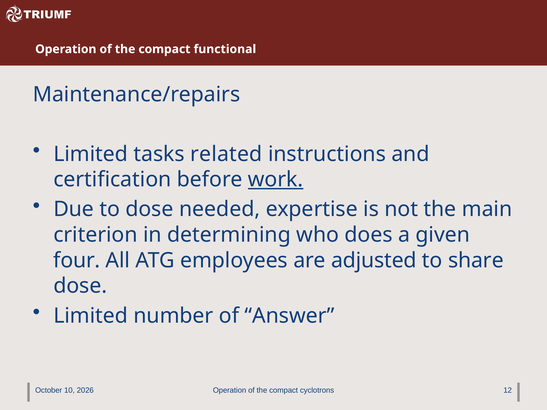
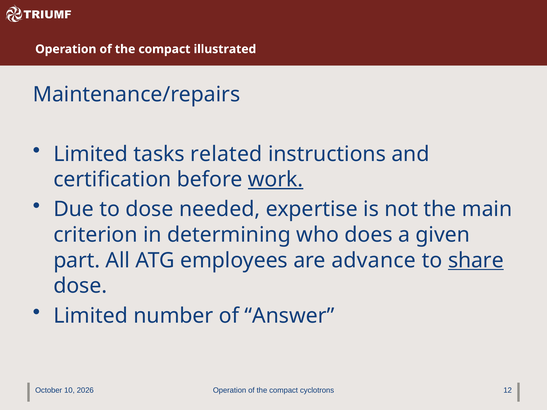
functional: functional -> illustrated
four: four -> part
adjusted: adjusted -> advance
share underline: none -> present
